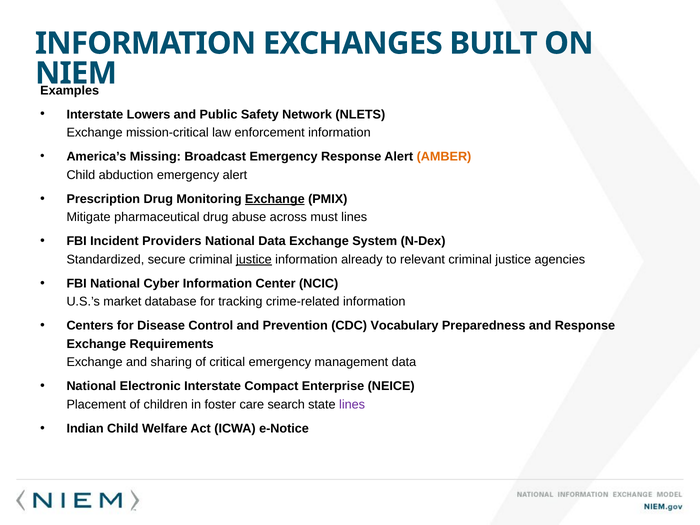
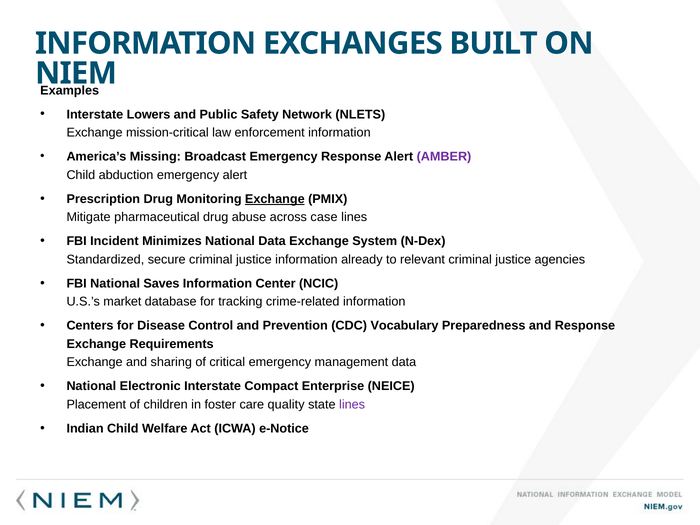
AMBER colour: orange -> purple
must: must -> case
Providers: Providers -> Minimizes
justice at (254, 259) underline: present -> none
Cyber: Cyber -> Saves
search: search -> quality
